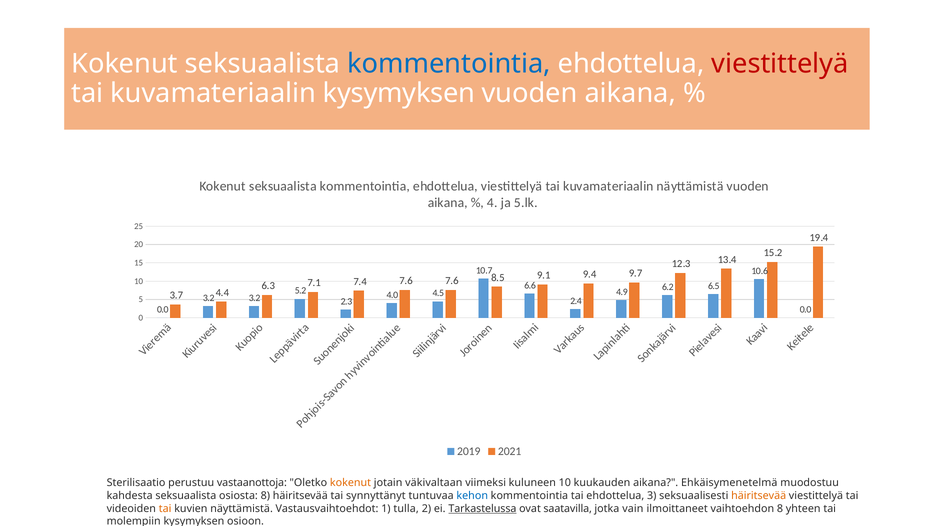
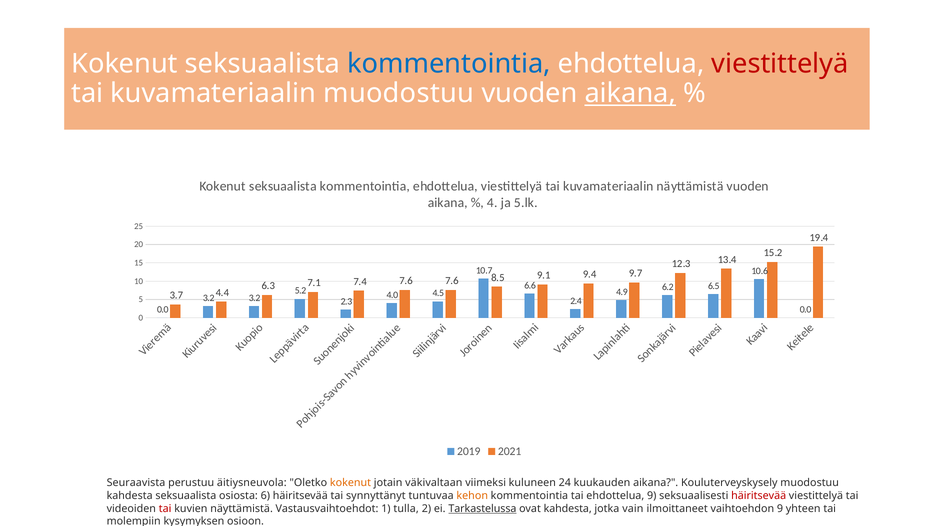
kuvamateriaalin kysymyksen: kysymyksen -> muodostuu
aikana at (630, 93) underline: none -> present
Sterilisaatio: Sterilisaatio -> Seuraavista
vastaanottoja: vastaanottoja -> äitiysneuvola
kuluneen 10: 10 -> 24
Ehkäisymenetelmä: Ehkäisymenetelmä -> Kouluterveyskysely
osiosta 8: 8 -> 6
kehon colour: blue -> orange
ehdottelua 3: 3 -> 9
häiritsevää at (759, 495) colour: orange -> red
tai at (165, 508) colour: orange -> red
ovat saatavilla: saatavilla -> kahdesta
vaihtoehdon 8: 8 -> 9
